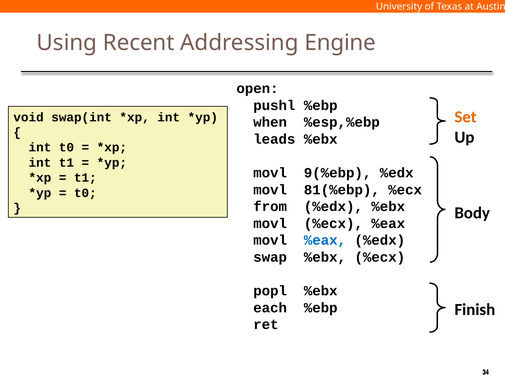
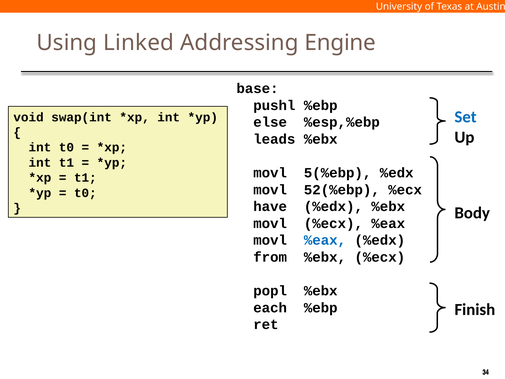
Recent: Recent -> Linked
open: open -> base
Set colour: orange -> blue
when: when -> else
9(%ebp: 9(%ebp -> 5(%ebp
81(%ebp: 81(%ebp -> 52(%ebp
from: from -> have
swap: swap -> from
